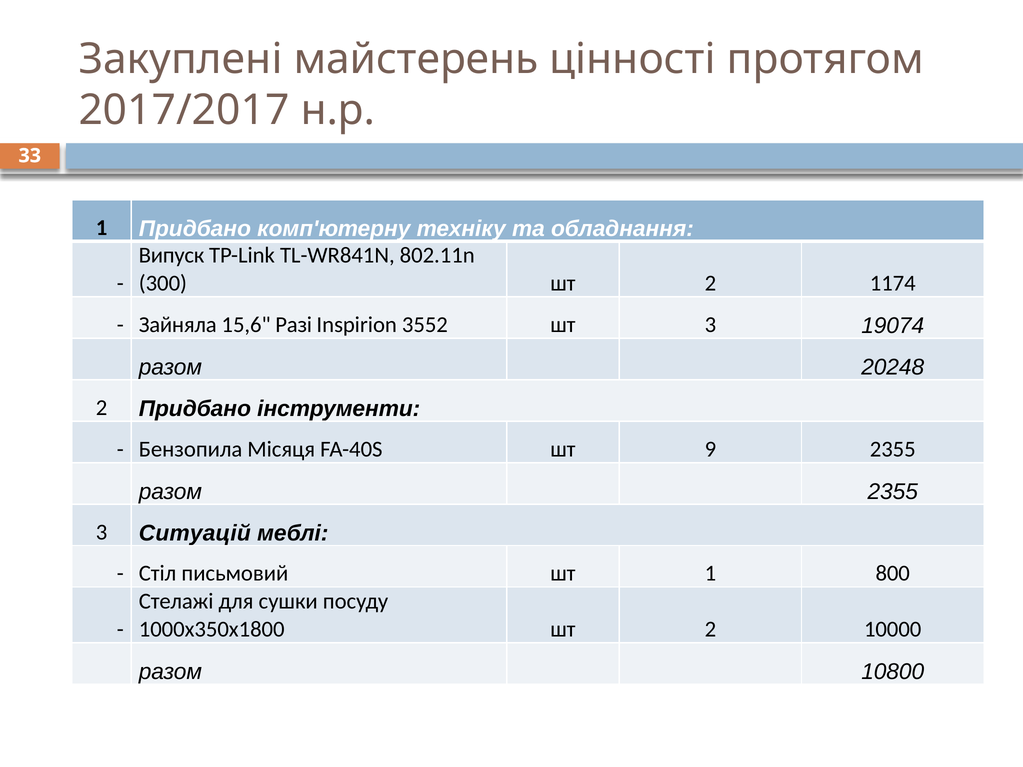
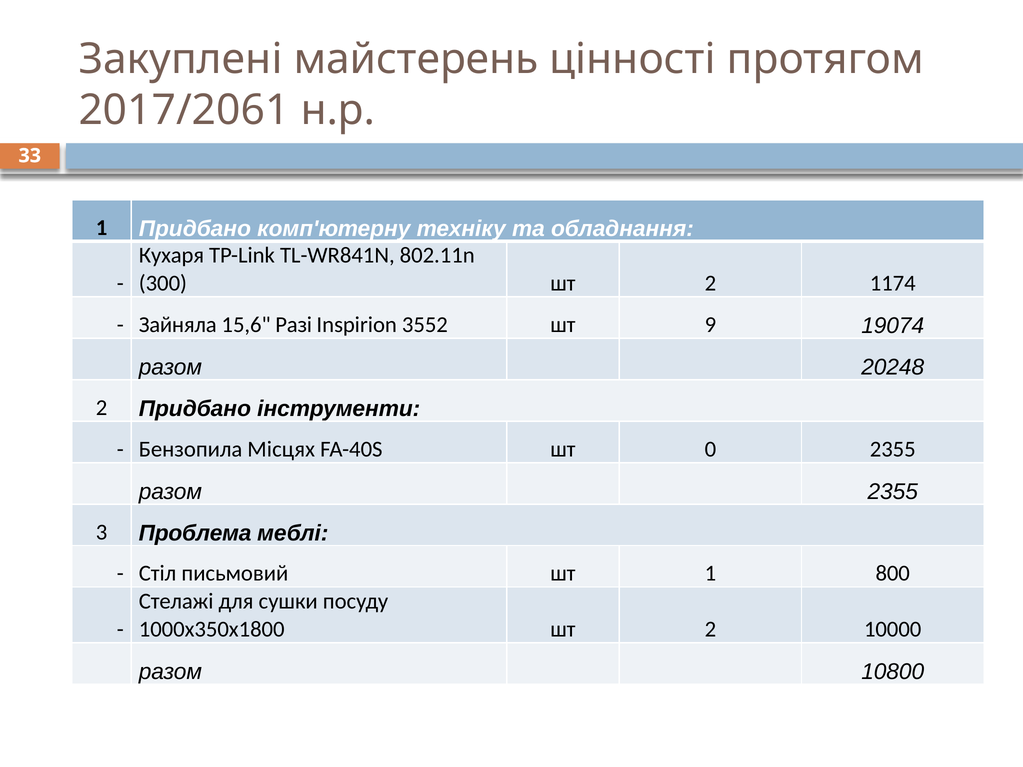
2017/2017: 2017/2017 -> 2017/2061
Випуск: Випуск -> Кухаря
шт 3: 3 -> 9
Місяця: Місяця -> Місцях
9: 9 -> 0
Ситуацій: Ситуацій -> Проблема
